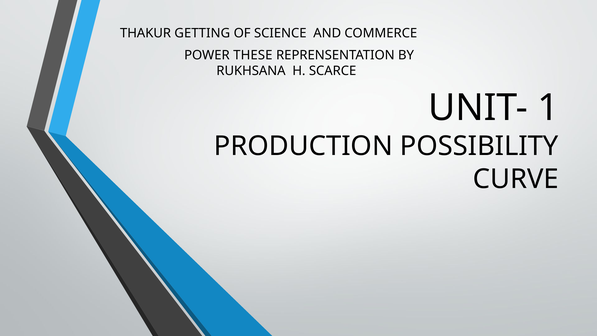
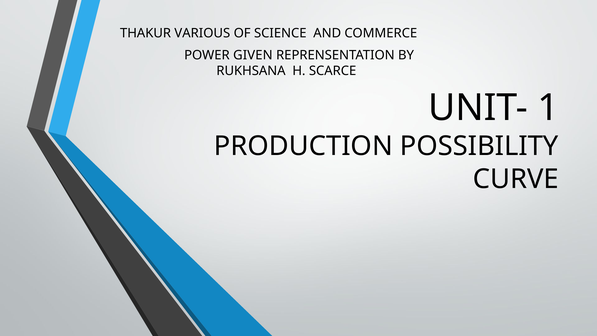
GETTING: GETTING -> VARIOUS
THESE: THESE -> GIVEN
